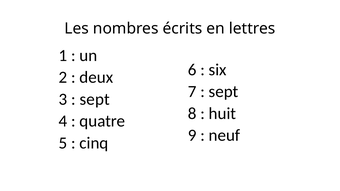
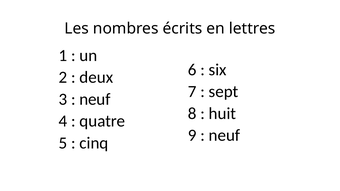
sept at (95, 99): sept -> neuf
